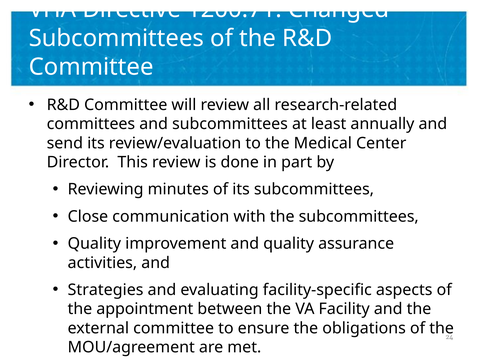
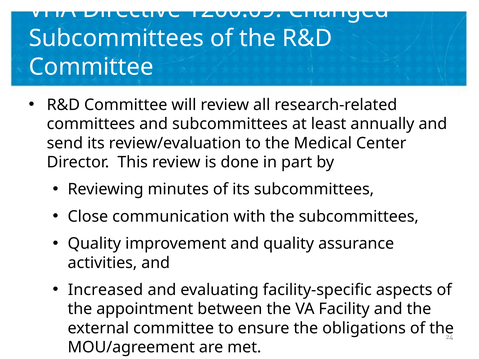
1200.71: 1200.71 -> 1200.09
Strategies: Strategies -> Increased
